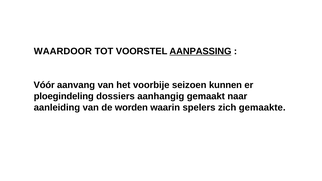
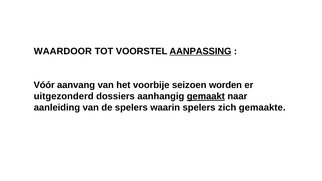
kunnen: kunnen -> worden
ploegindeling: ploegindeling -> uitgezonderd
gemaakt underline: none -> present
de worden: worden -> spelers
